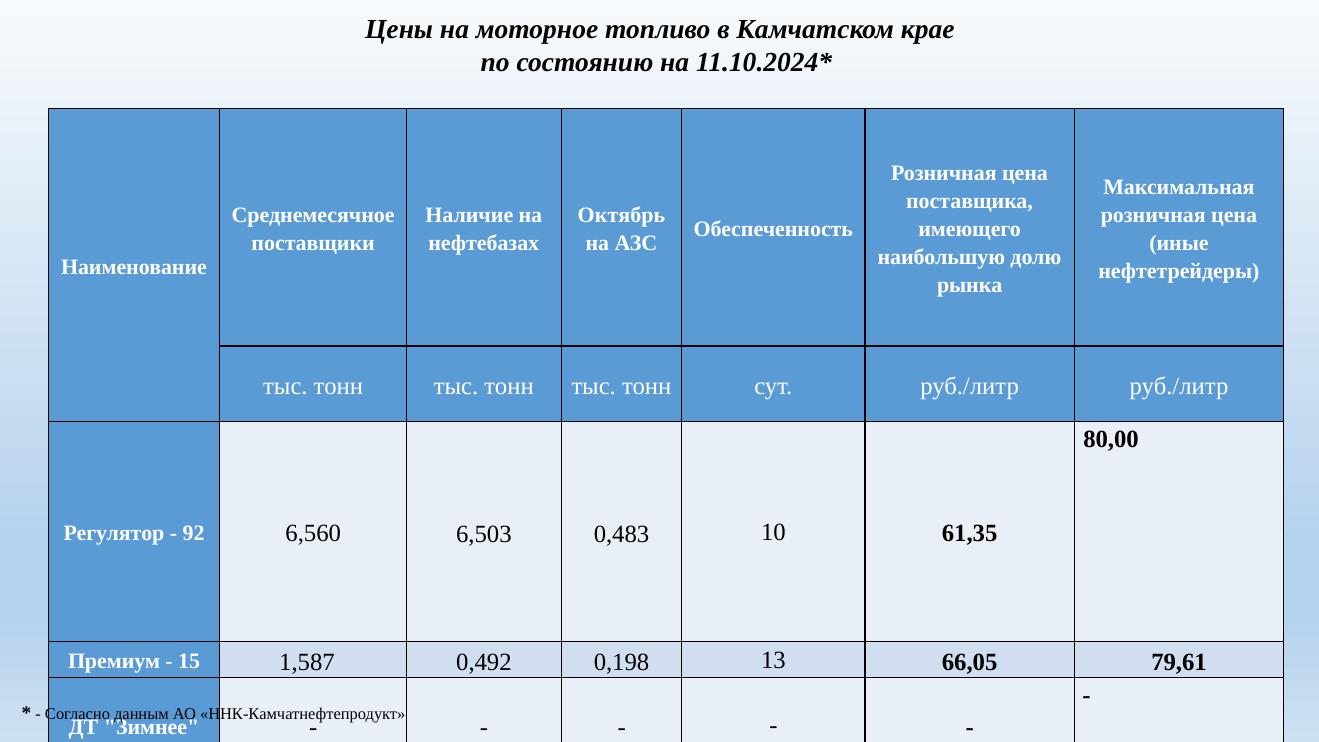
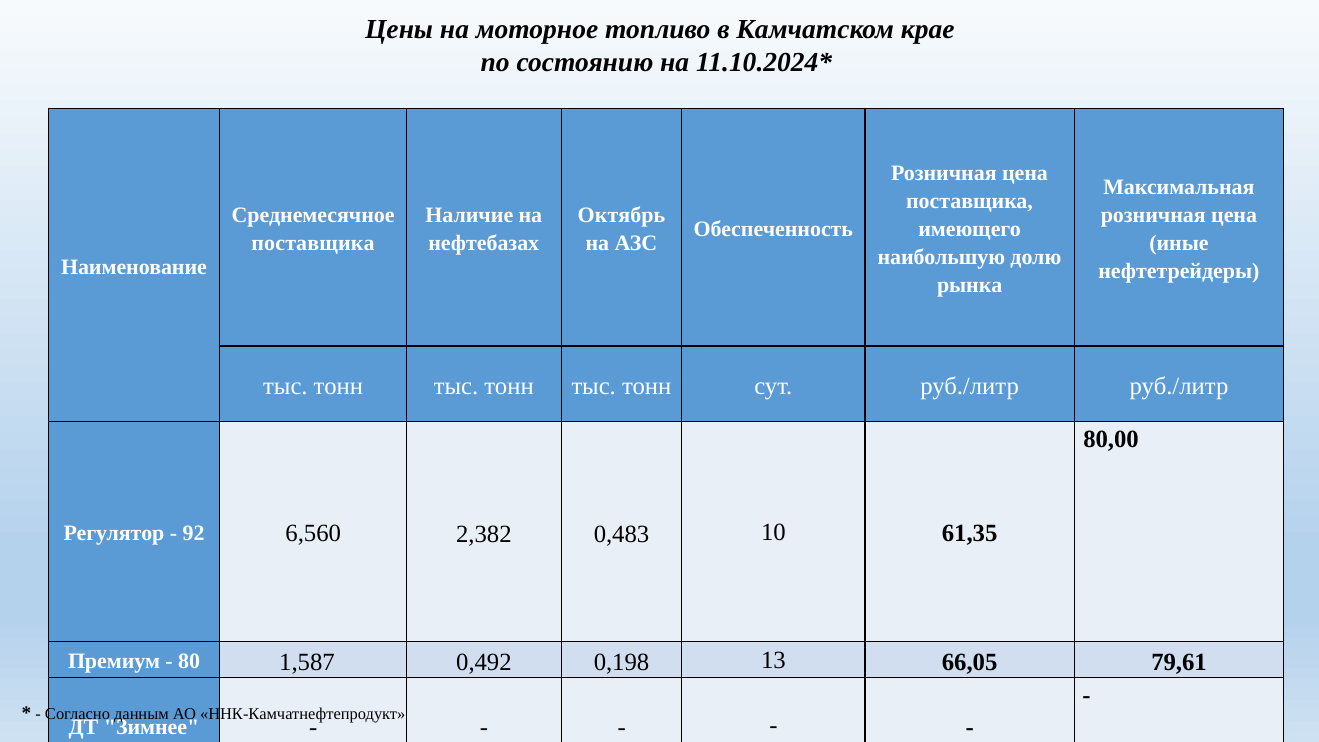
поставщики at (313, 243): поставщики -> поставщика
6,503: 6,503 -> 2,382
15: 15 -> 80
